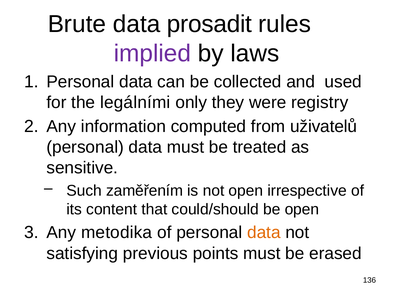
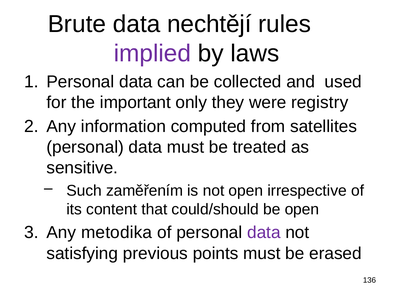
prosadit: prosadit -> nechtějí
legálními: legálními -> important
uživatelů: uživatelů -> satellites
data at (264, 233) colour: orange -> purple
